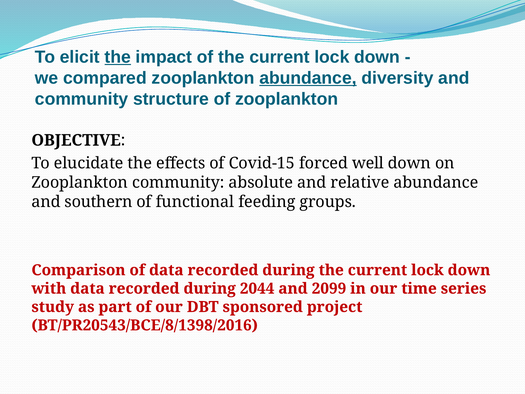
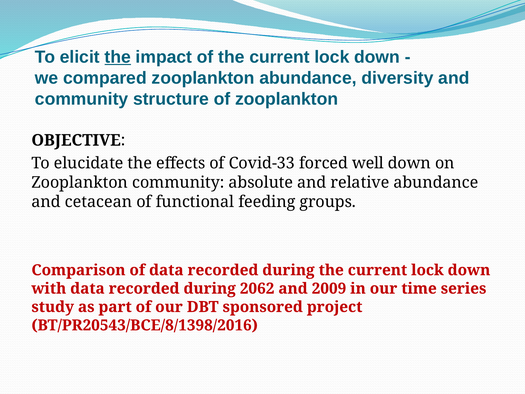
abundance at (308, 78) underline: present -> none
Covid-15: Covid-15 -> Covid-33
southern: southern -> cetacean
2044: 2044 -> 2062
2099: 2099 -> 2009
